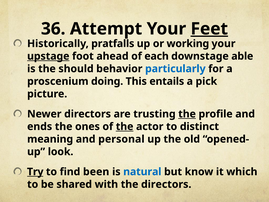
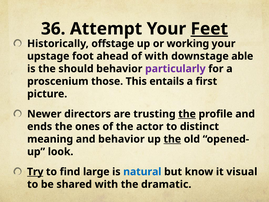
pratfalls: pratfalls -> offstage
upstage underline: present -> none
of each: each -> with
particularly colour: blue -> purple
doing: doing -> those
pick: pick -> first
the at (125, 126) underline: present -> none
and personal: personal -> behavior
the at (172, 139) underline: none -> present
been: been -> large
which: which -> visual
the directors: directors -> dramatic
